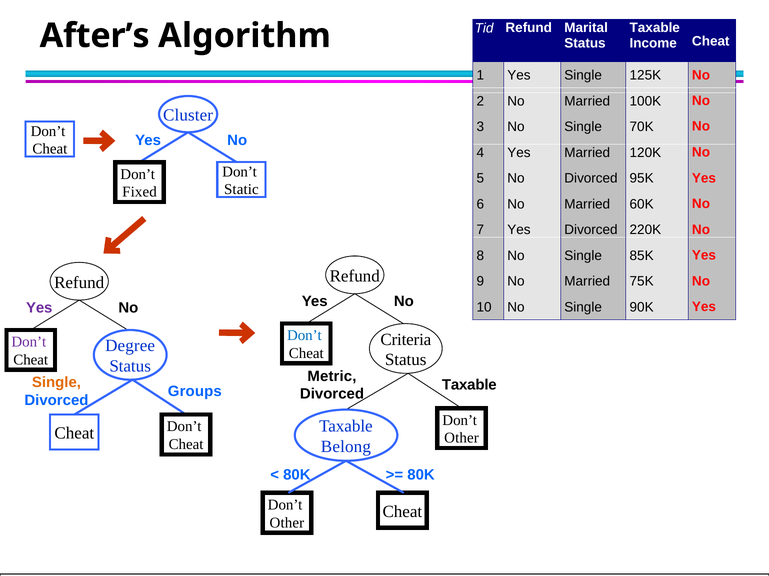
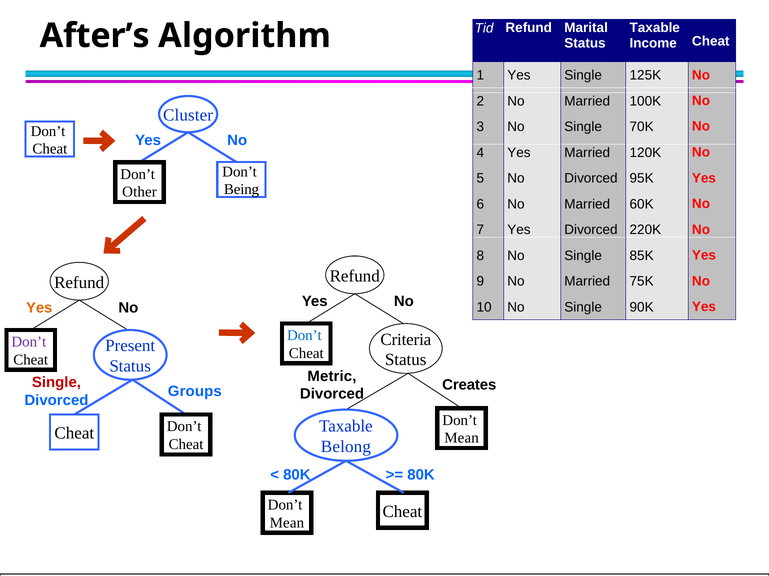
Static: Static -> Being
Fixed: Fixed -> Other
Yes at (39, 308) colour: purple -> orange
Degree: Degree -> Present
Single at (56, 383) colour: orange -> red
Taxable at (469, 385): Taxable -> Creates
Other at (462, 439): Other -> Mean
Other at (287, 523): Other -> Mean
